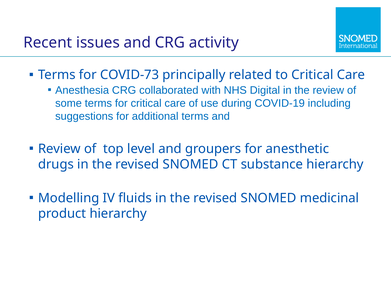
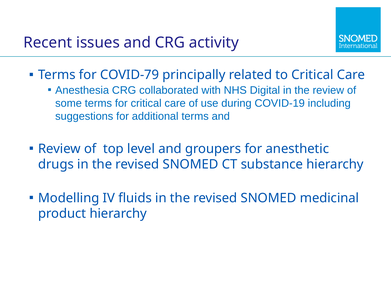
COVID-73: COVID-73 -> COVID-79
